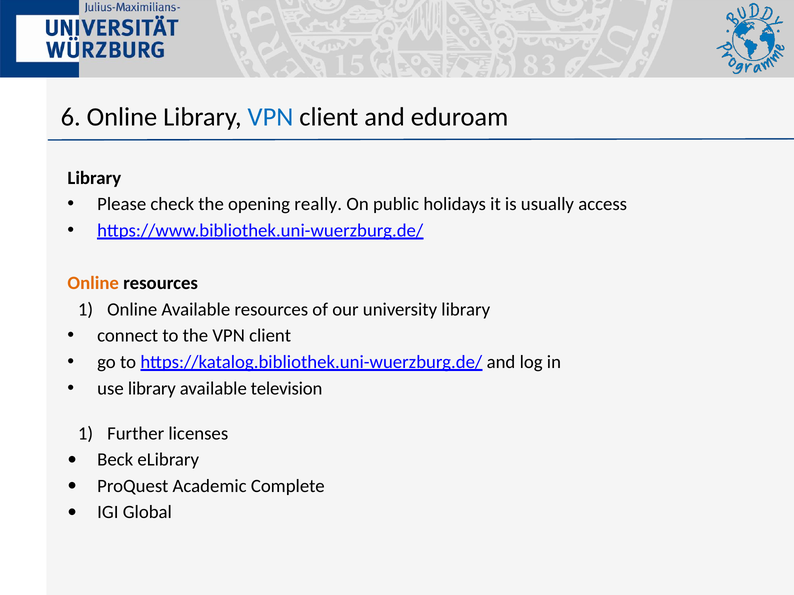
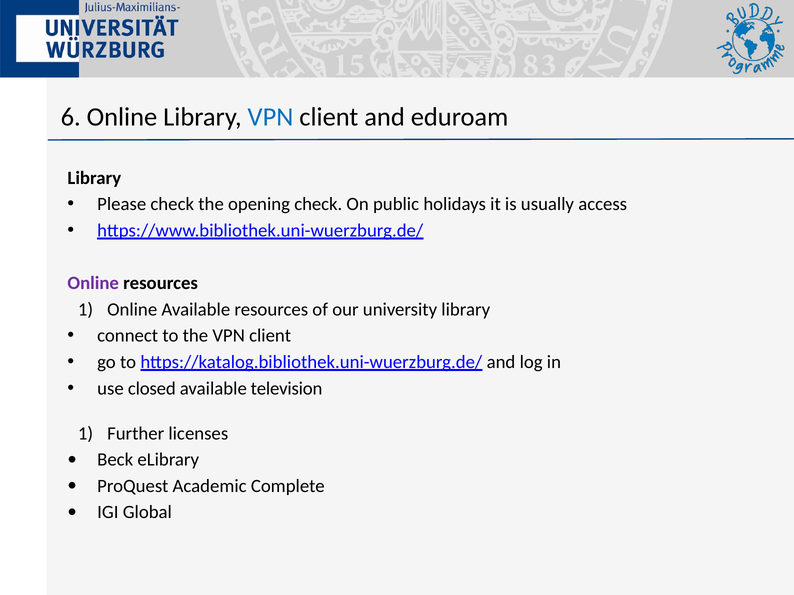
opening really: really -> check
Online at (93, 283) colour: orange -> purple
use library: library -> closed
